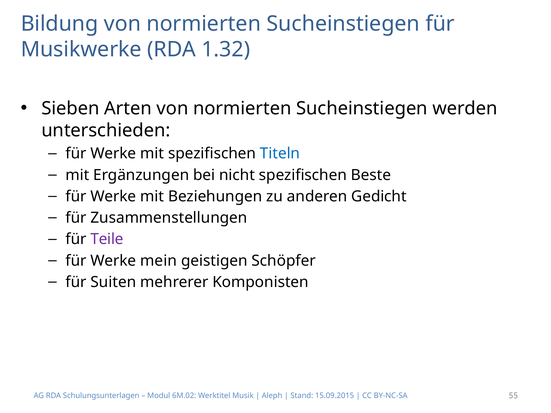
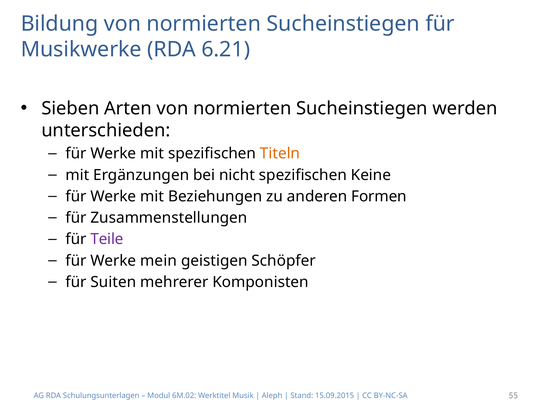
1.32: 1.32 -> 6.21
Titeln colour: blue -> orange
Beste: Beste -> Keine
Gedicht: Gedicht -> Formen
